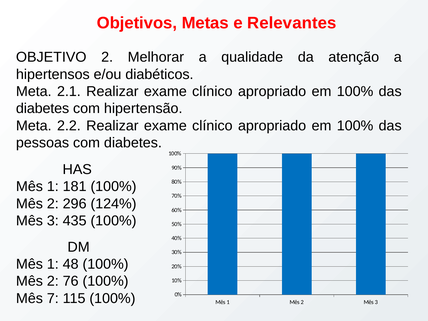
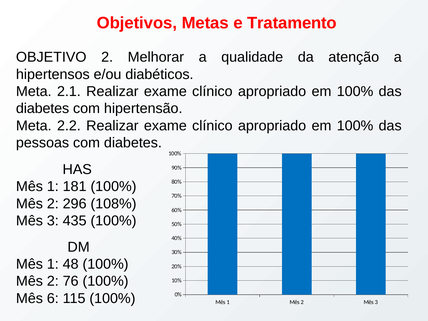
Relevantes: Relevantes -> Tratamento
124%: 124% -> 108%
7: 7 -> 6
